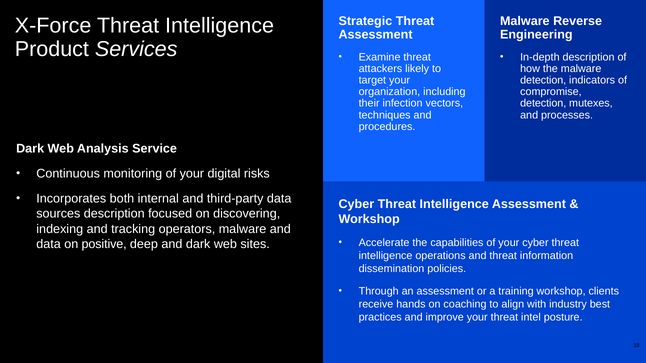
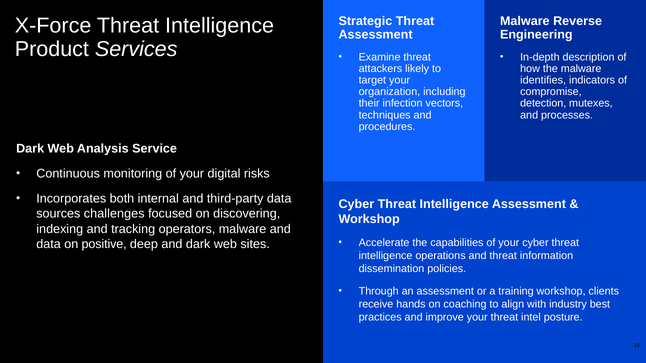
detection at (543, 80): detection -> identifies
sources description: description -> challenges
